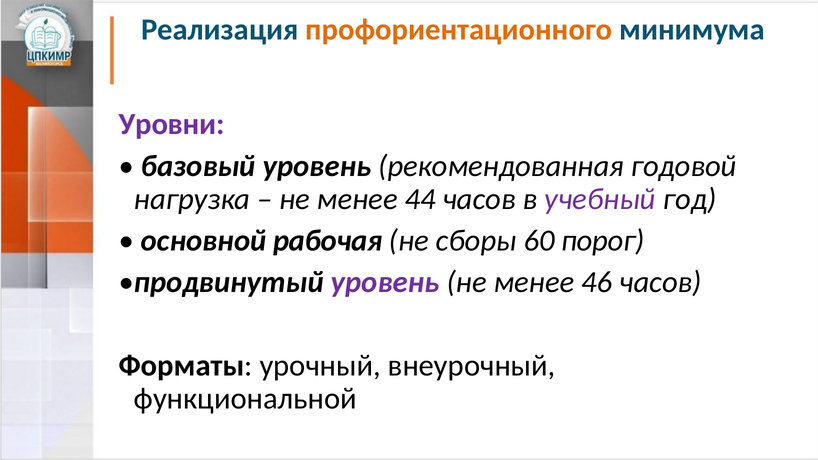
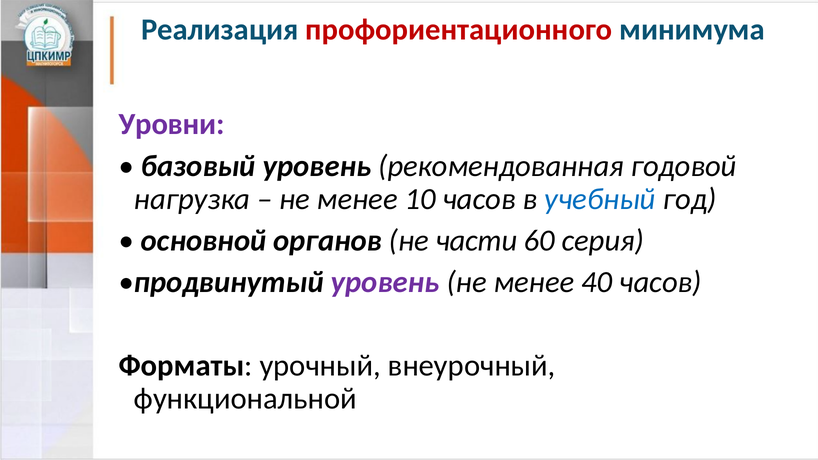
профориентационного colour: orange -> red
44: 44 -> 10
учебный colour: purple -> blue
рабочая: рабочая -> органов
сборы: сборы -> части
порог: порог -> серия
46: 46 -> 40
